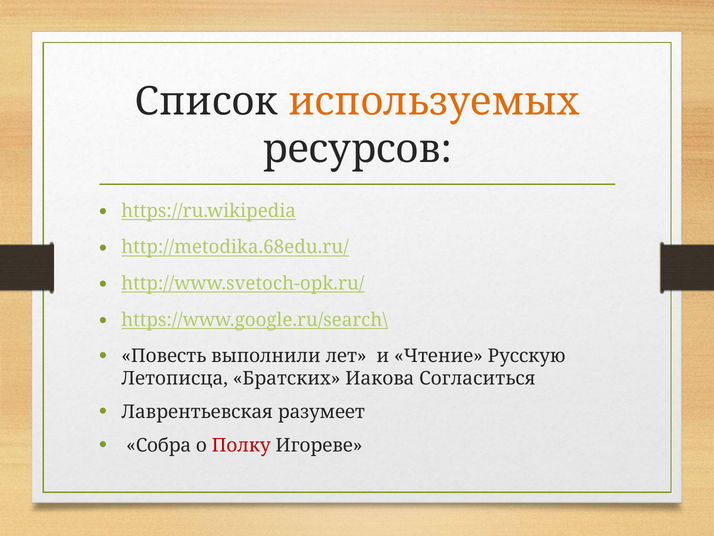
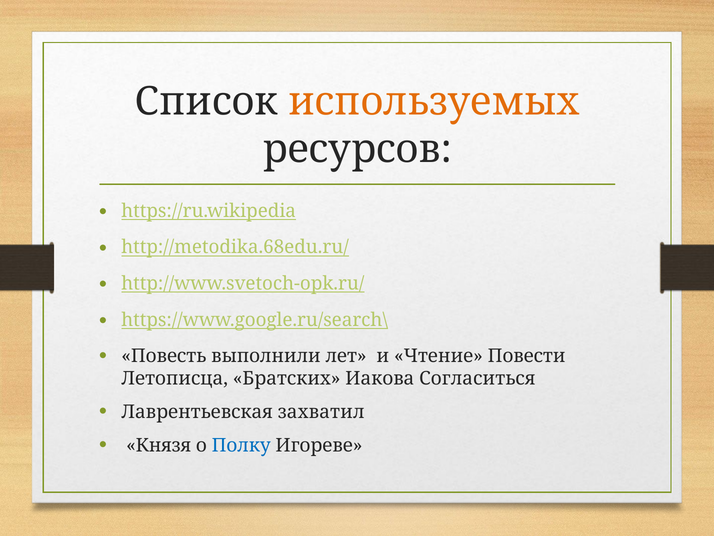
Русскую: Русскую -> Повести
разумеет: разумеет -> захватил
Собра: Собра -> Князя
Полку colour: red -> blue
